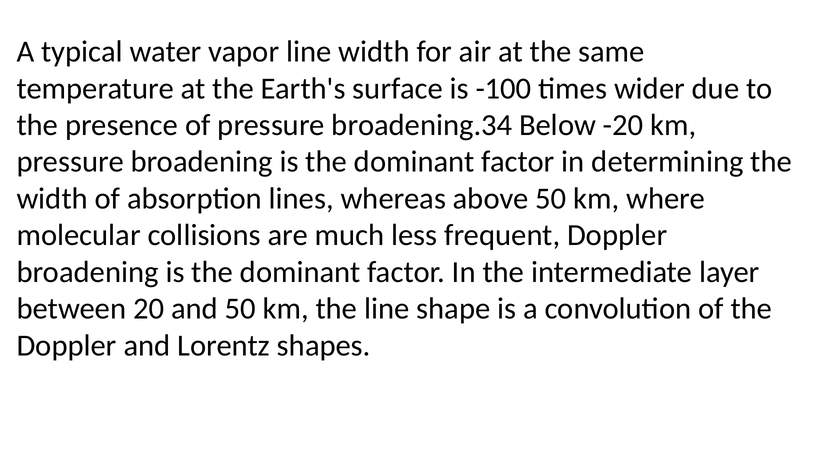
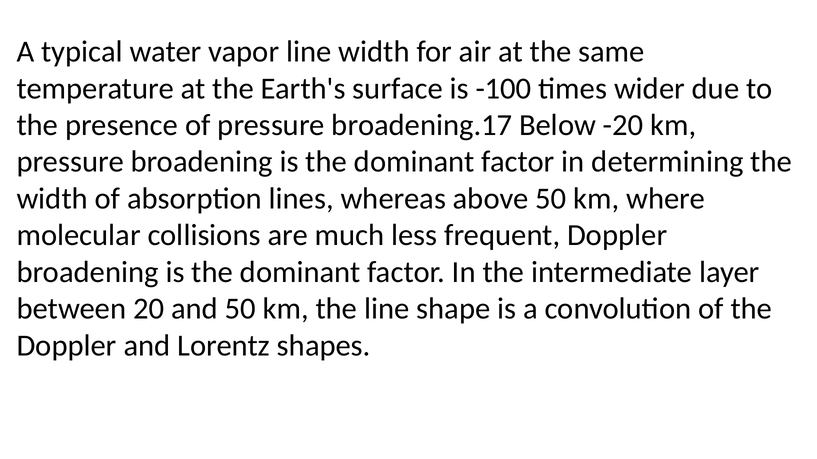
broadening.34: broadening.34 -> broadening.17
